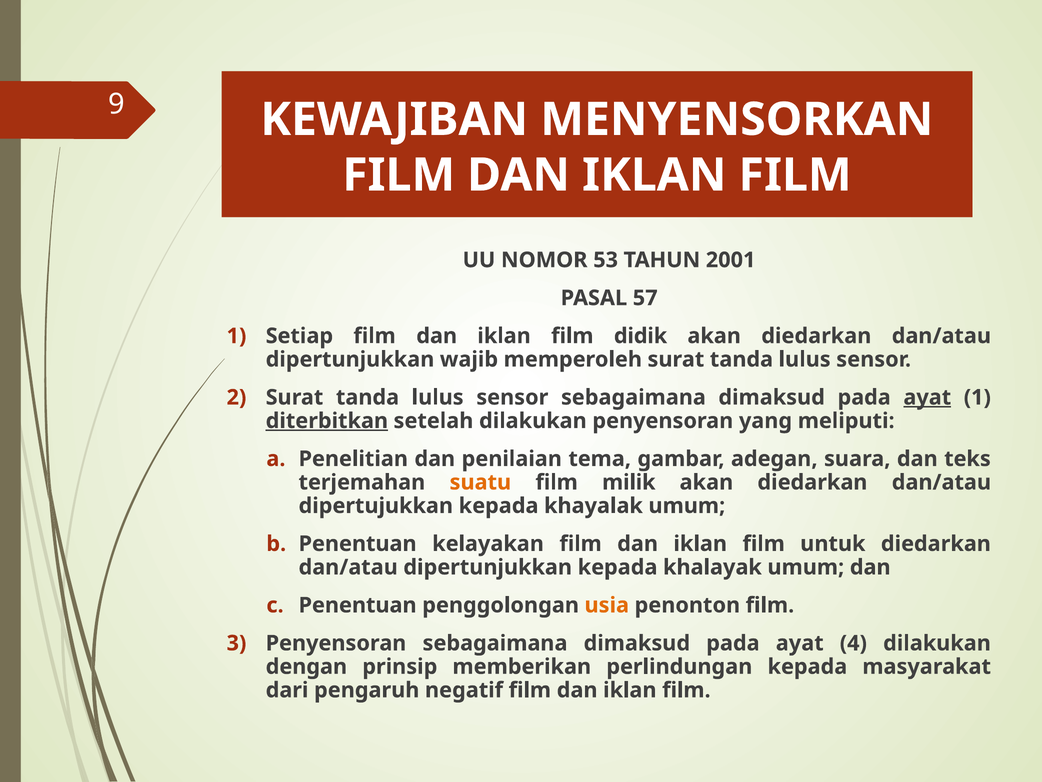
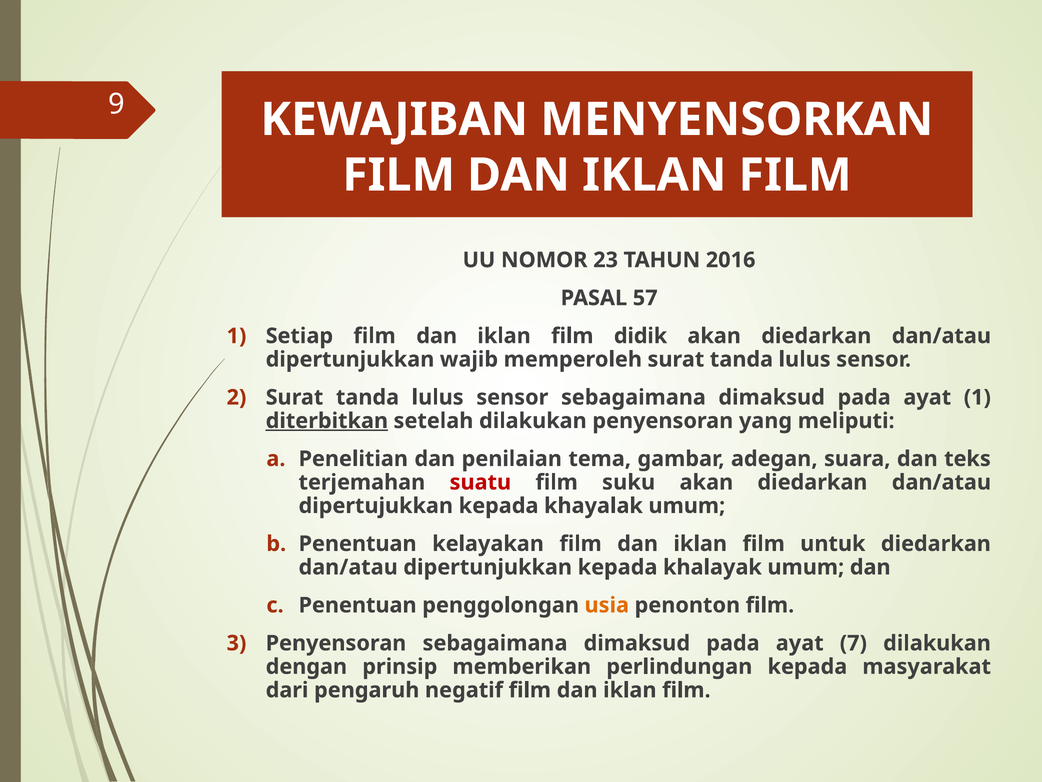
53: 53 -> 23
2001: 2001 -> 2016
ayat at (927, 397) underline: present -> none
suatu colour: orange -> red
milik: milik -> suku
4: 4 -> 7
